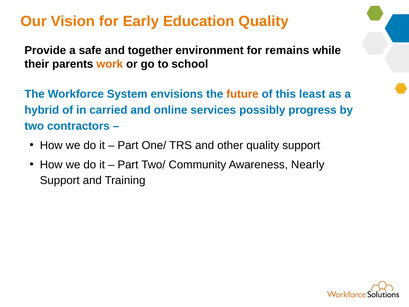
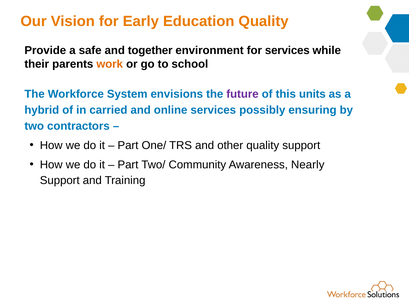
for remains: remains -> services
future colour: orange -> purple
least: least -> units
progress: progress -> ensuring
